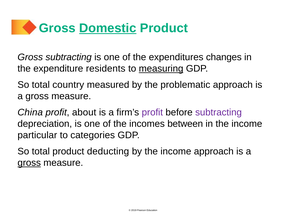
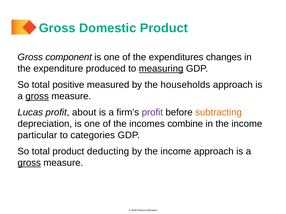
Domestic underline: present -> none
Gross subtracting: subtracting -> component
residents: residents -> produced
country: country -> positive
problematic: problematic -> households
gross at (37, 96) underline: none -> present
China: China -> Lucas
subtracting at (219, 113) colour: purple -> orange
between: between -> combine
